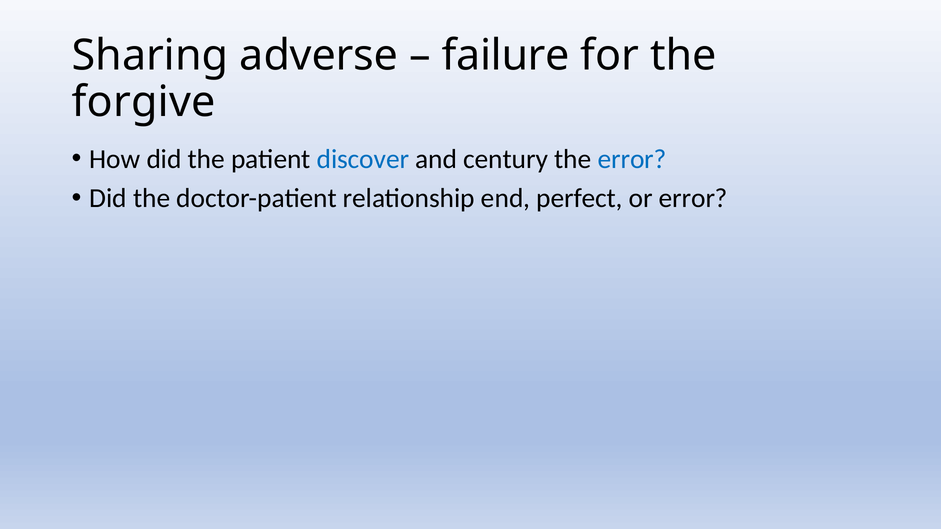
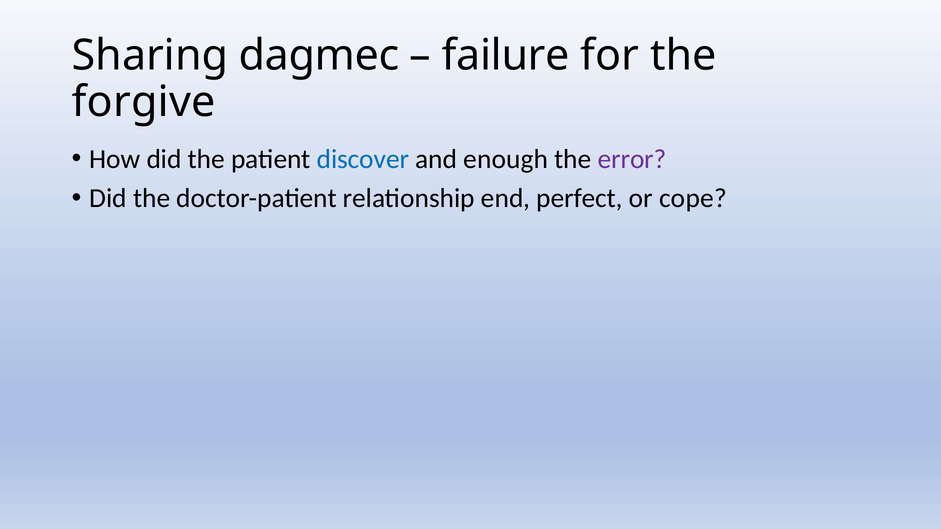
adverse: adverse -> dagmec
century: century -> enough
error at (632, 159) colour: blue -> purple
or error: error -> cope
